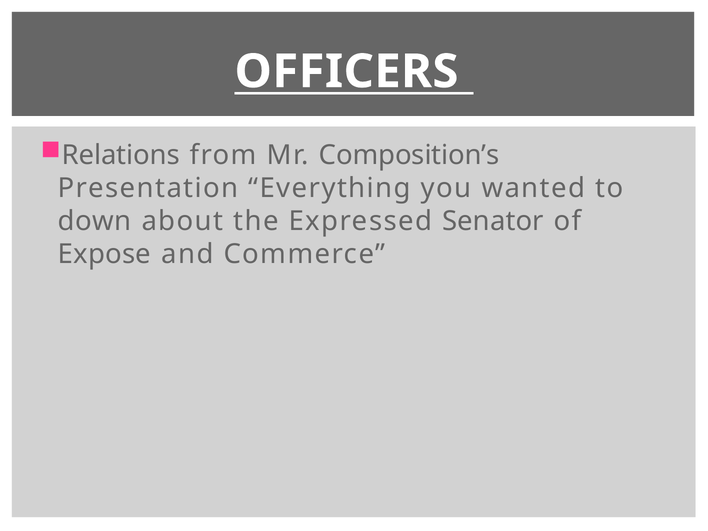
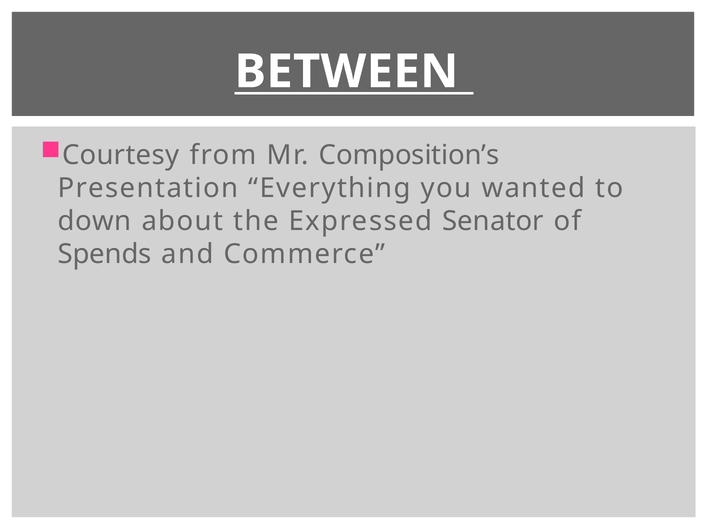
OFFICERS: OFFICERS -> BETWEEN
Relations: Relations -> Courtesy
Expose: Expose -> Spends
